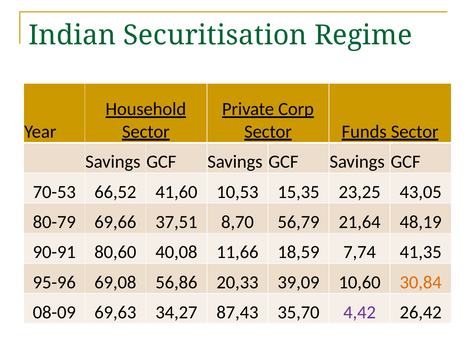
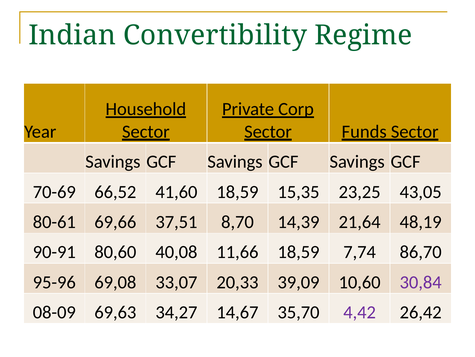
Securitisation: Securitisation -> Convertibility
70-53: 70-53 -> 70-69
41,60 10,53: 10,53 -> 18,59
80-79: 80-79 -> 80-61
56,79: 56,79 -> 14,39
41,35: 41,35 -> 86,70
56,86: 56,86 -> 33,07
30,84 colour: orange -> purple
87,43: 87,43 -> 14,67
